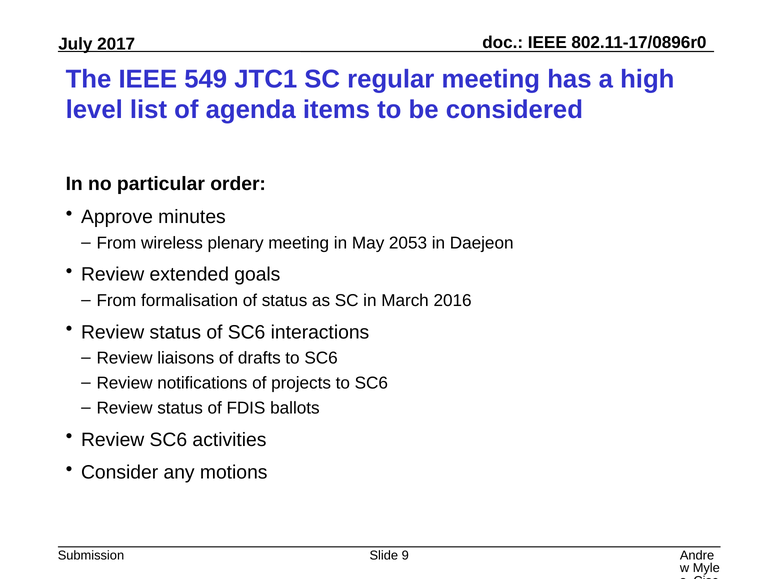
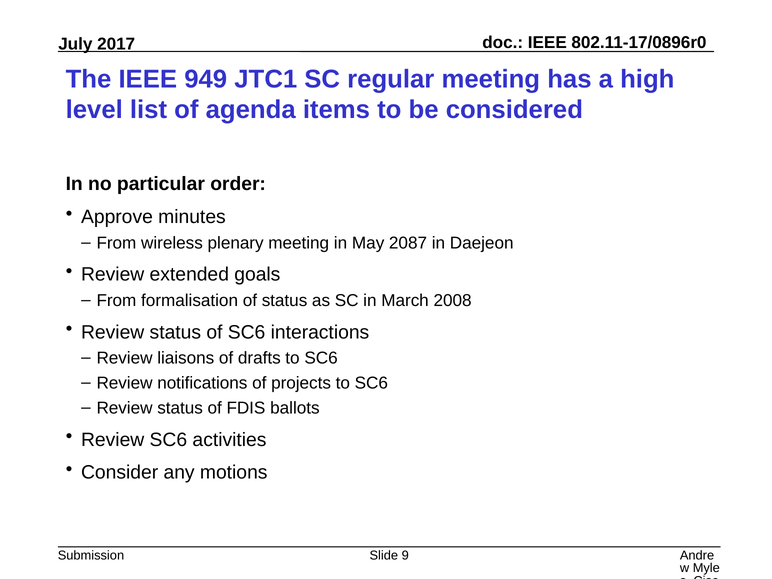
549: 549 -> 949
2053: 2053 -> 2087
2016: 2016 -> 2008
